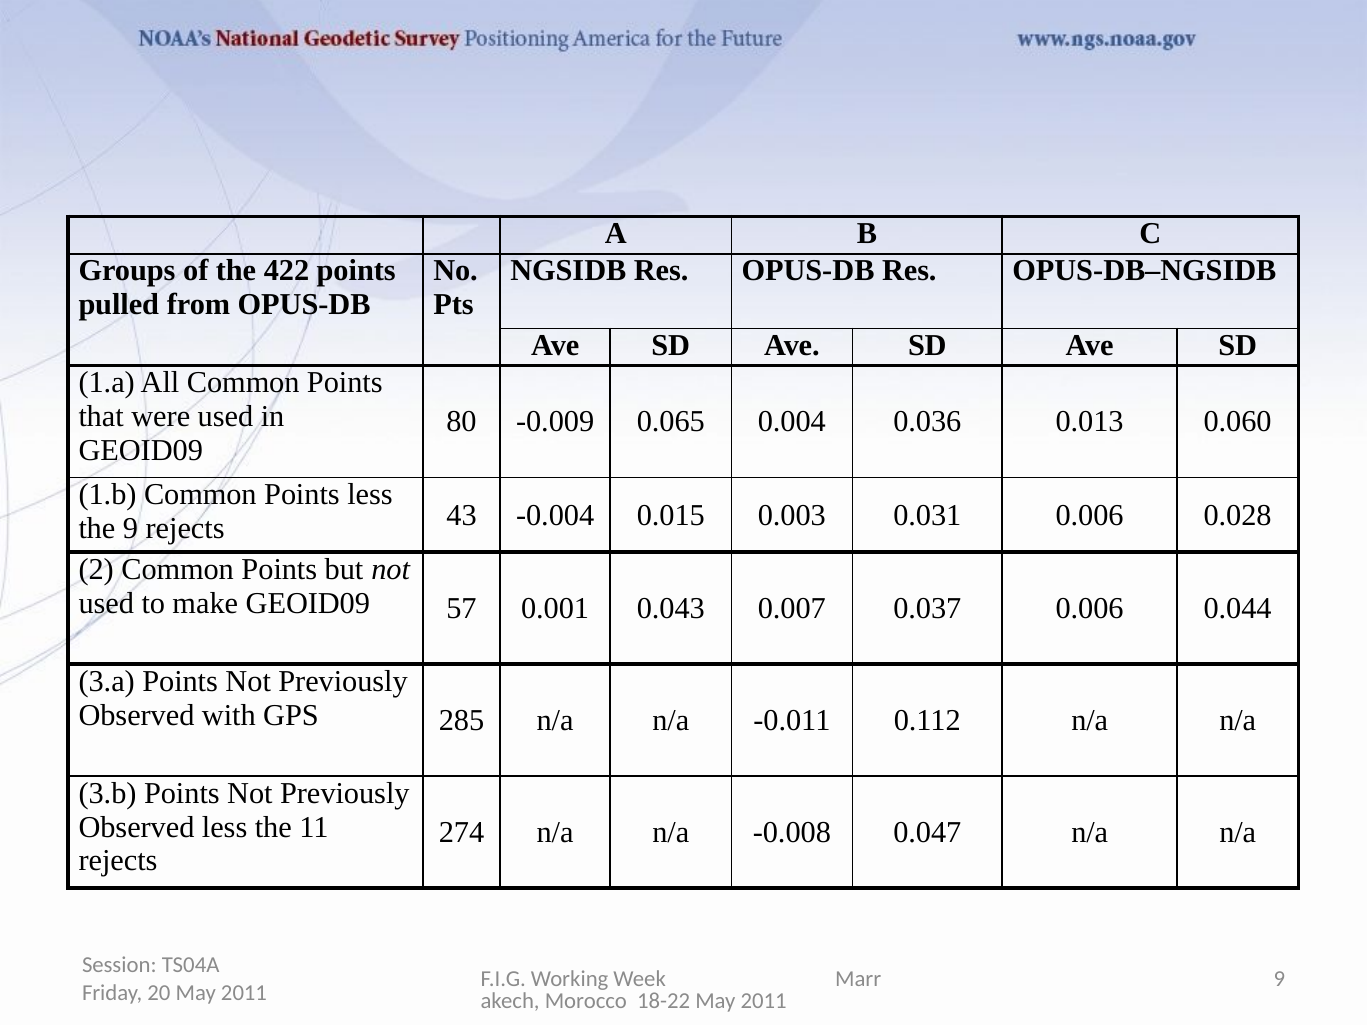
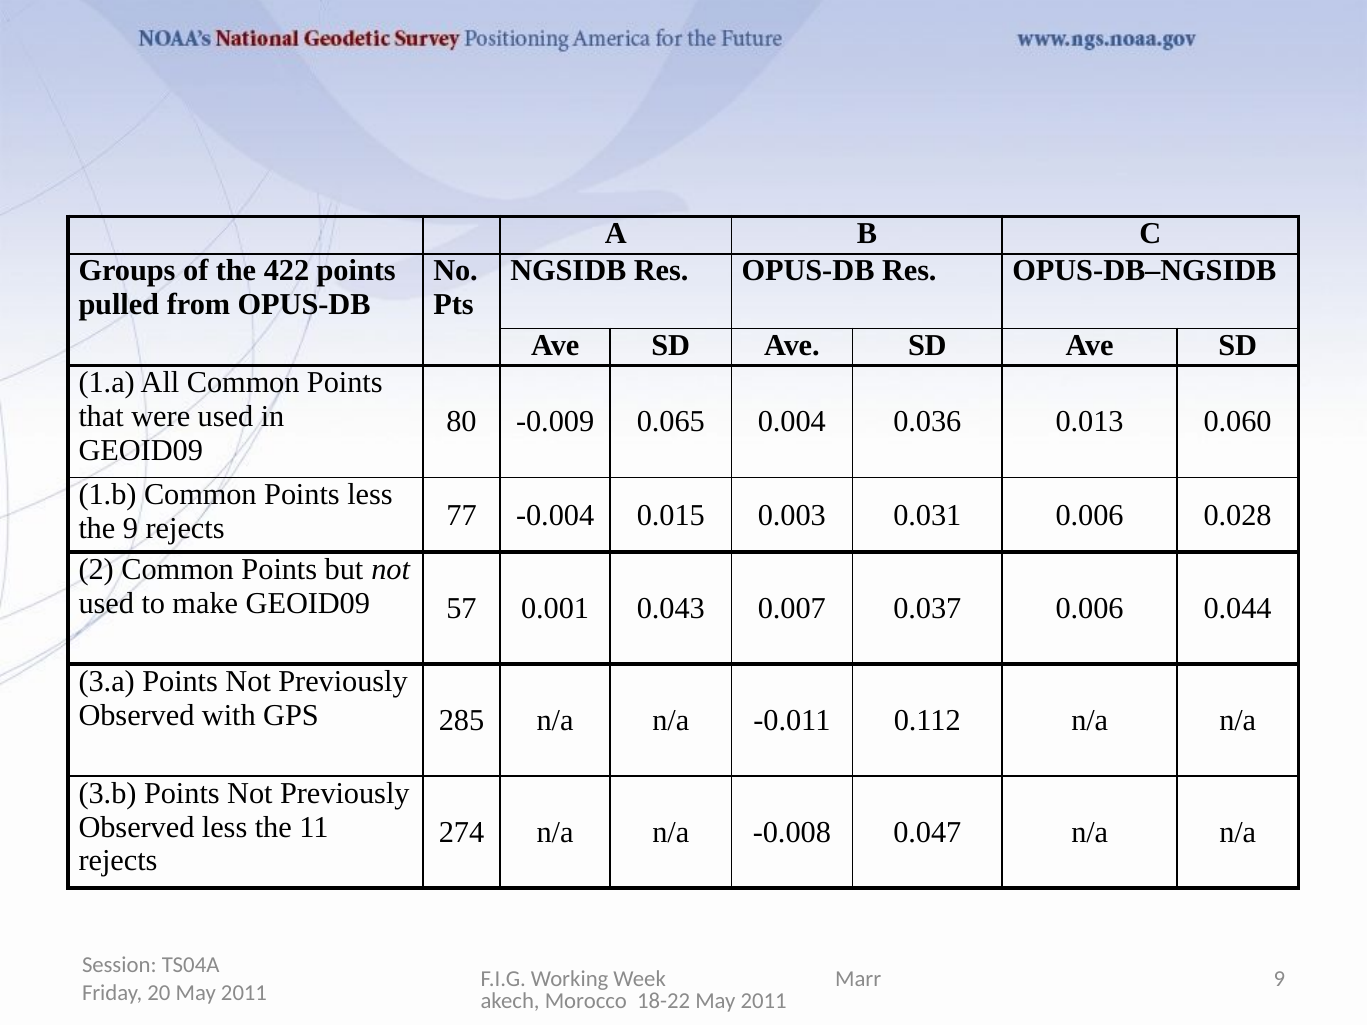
43: 43 -> 77
